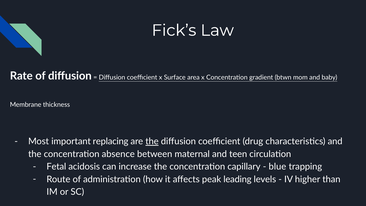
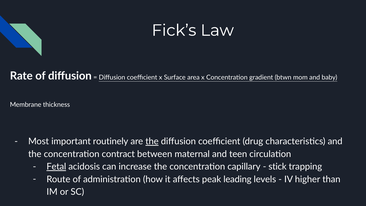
replacing: replacing -> routinely
absence: absence -> contract
Fetal underline: none -> present
blue: blue -> stick
